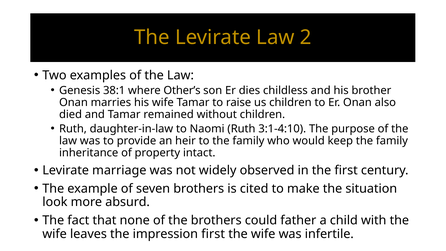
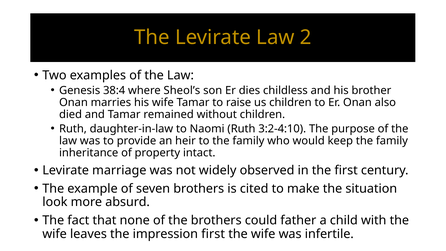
38:1: 38:1 -> 38:4
Other’s: Other’s -> Sheol’s
3:1‐4:10: 3:1‐4:10 -> 3:2‐4:10
